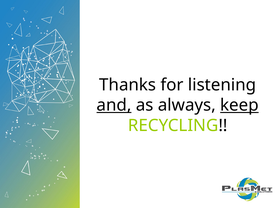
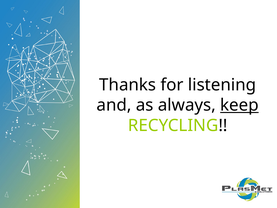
and underline: present -> none
